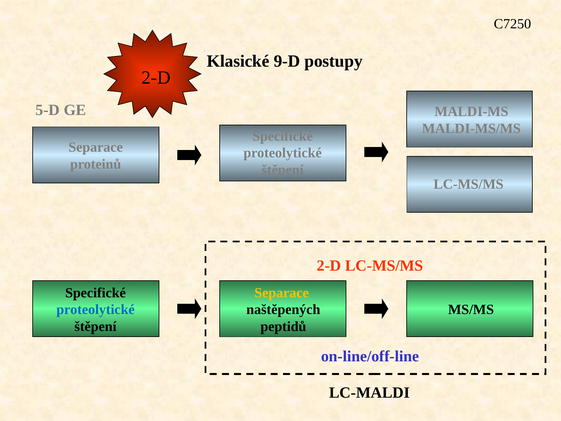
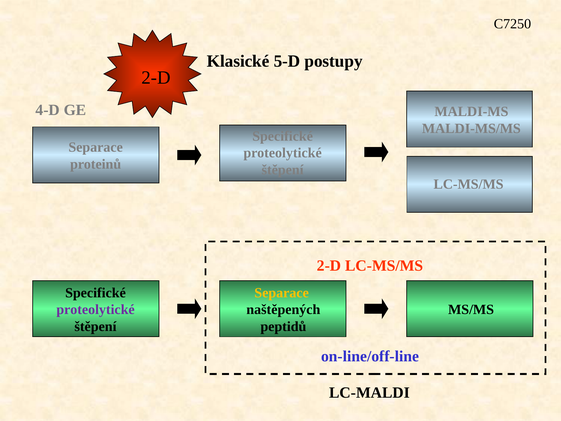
9-D: 9-D -> 5-D
5-D: 5-D -> 4-D
proteolytické at (96, 309) colour: blue -> purple
